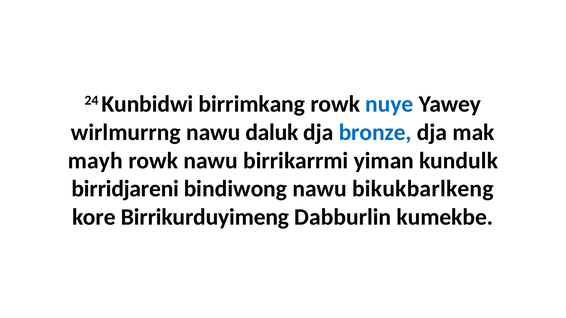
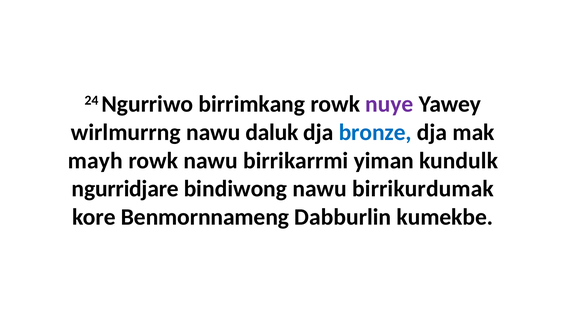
Kunbidwi: Kunbidwi -> Ngurriwo
nuye colour: blue -> purple
birridjareni: birridjareni -> ngurridjare
bikukbarlkeng: bikukbarlkeng -> birrikurdumak
Birrikurduyimeng: Birrikurduyimeng -> Benmornnameng
